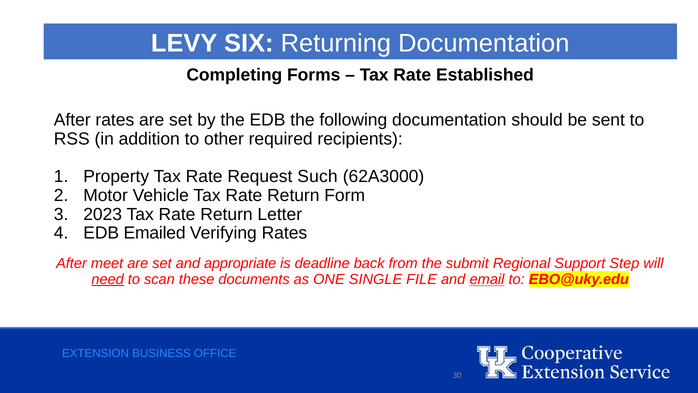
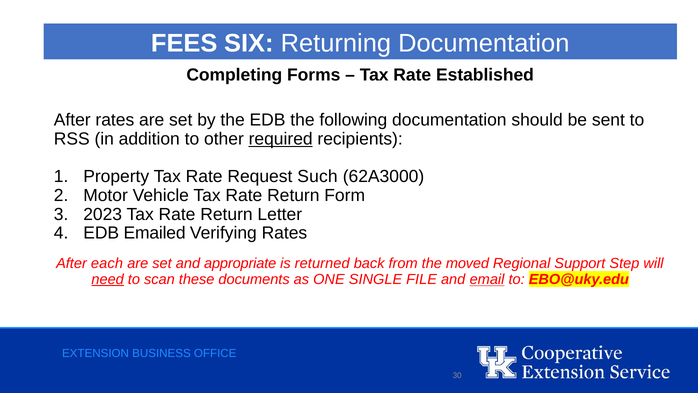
LEVY: LEVY -> FEES
required underline: none -> present
meet: meet -> each
deadline: deadline -> returned
submit: submit -> moved
